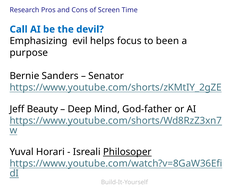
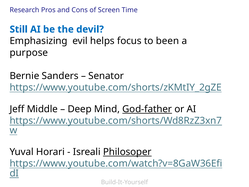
Call: Call -> Still
Beauty: Beauty -> Middle
God-father underline: none -> present
